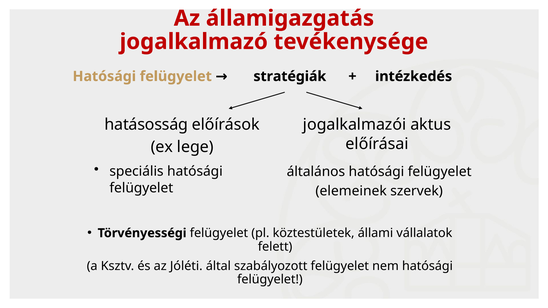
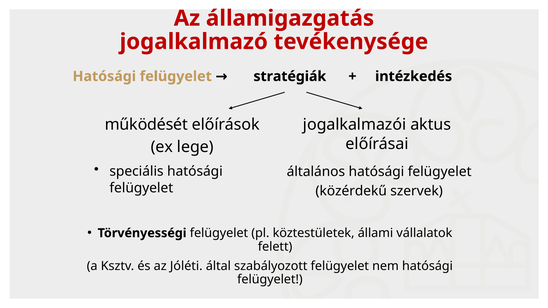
hatásosság: hatásosság -> működését
elemeinek: elemeinek -> közérdekű
